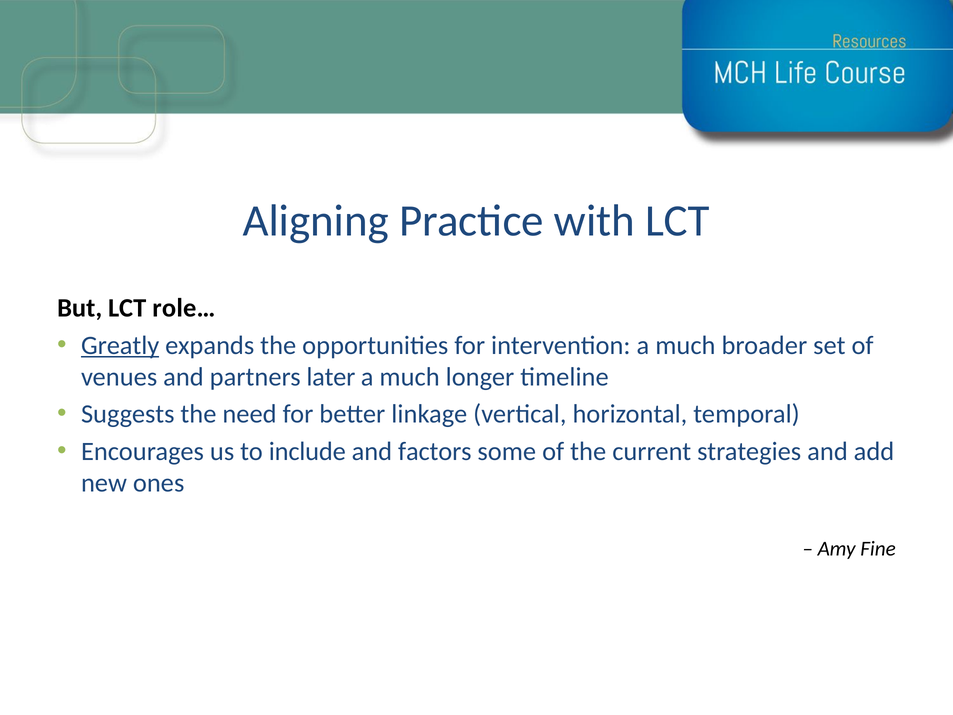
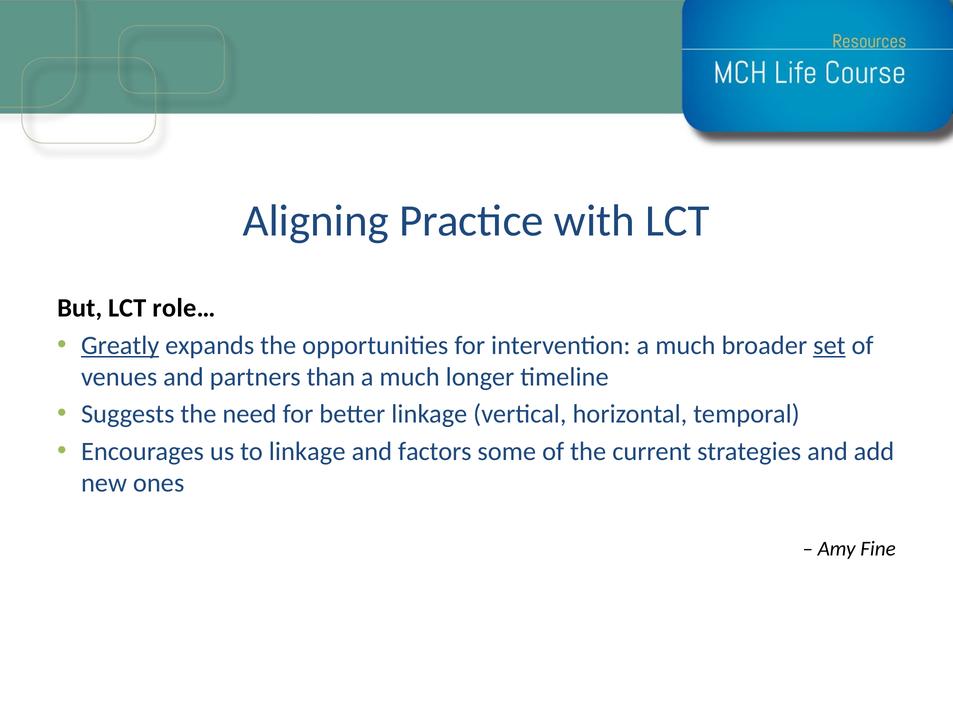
set underline: none -> present
later: later -> than
to include: include -> linkage
